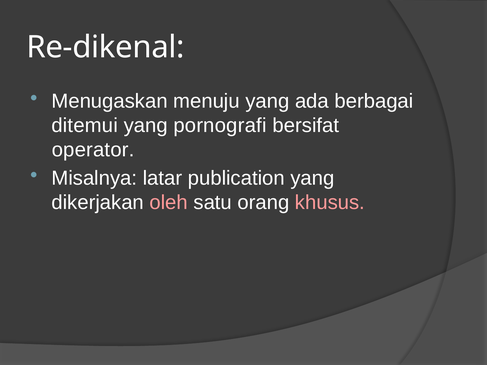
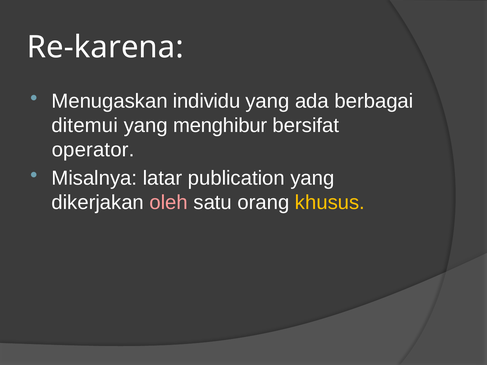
Re-dikenal: Re-dikenal -> Re-karena
menuju: menuju -> individu
pornografi: pornografi -> menghibur
khusus colour: pink -> yellow
